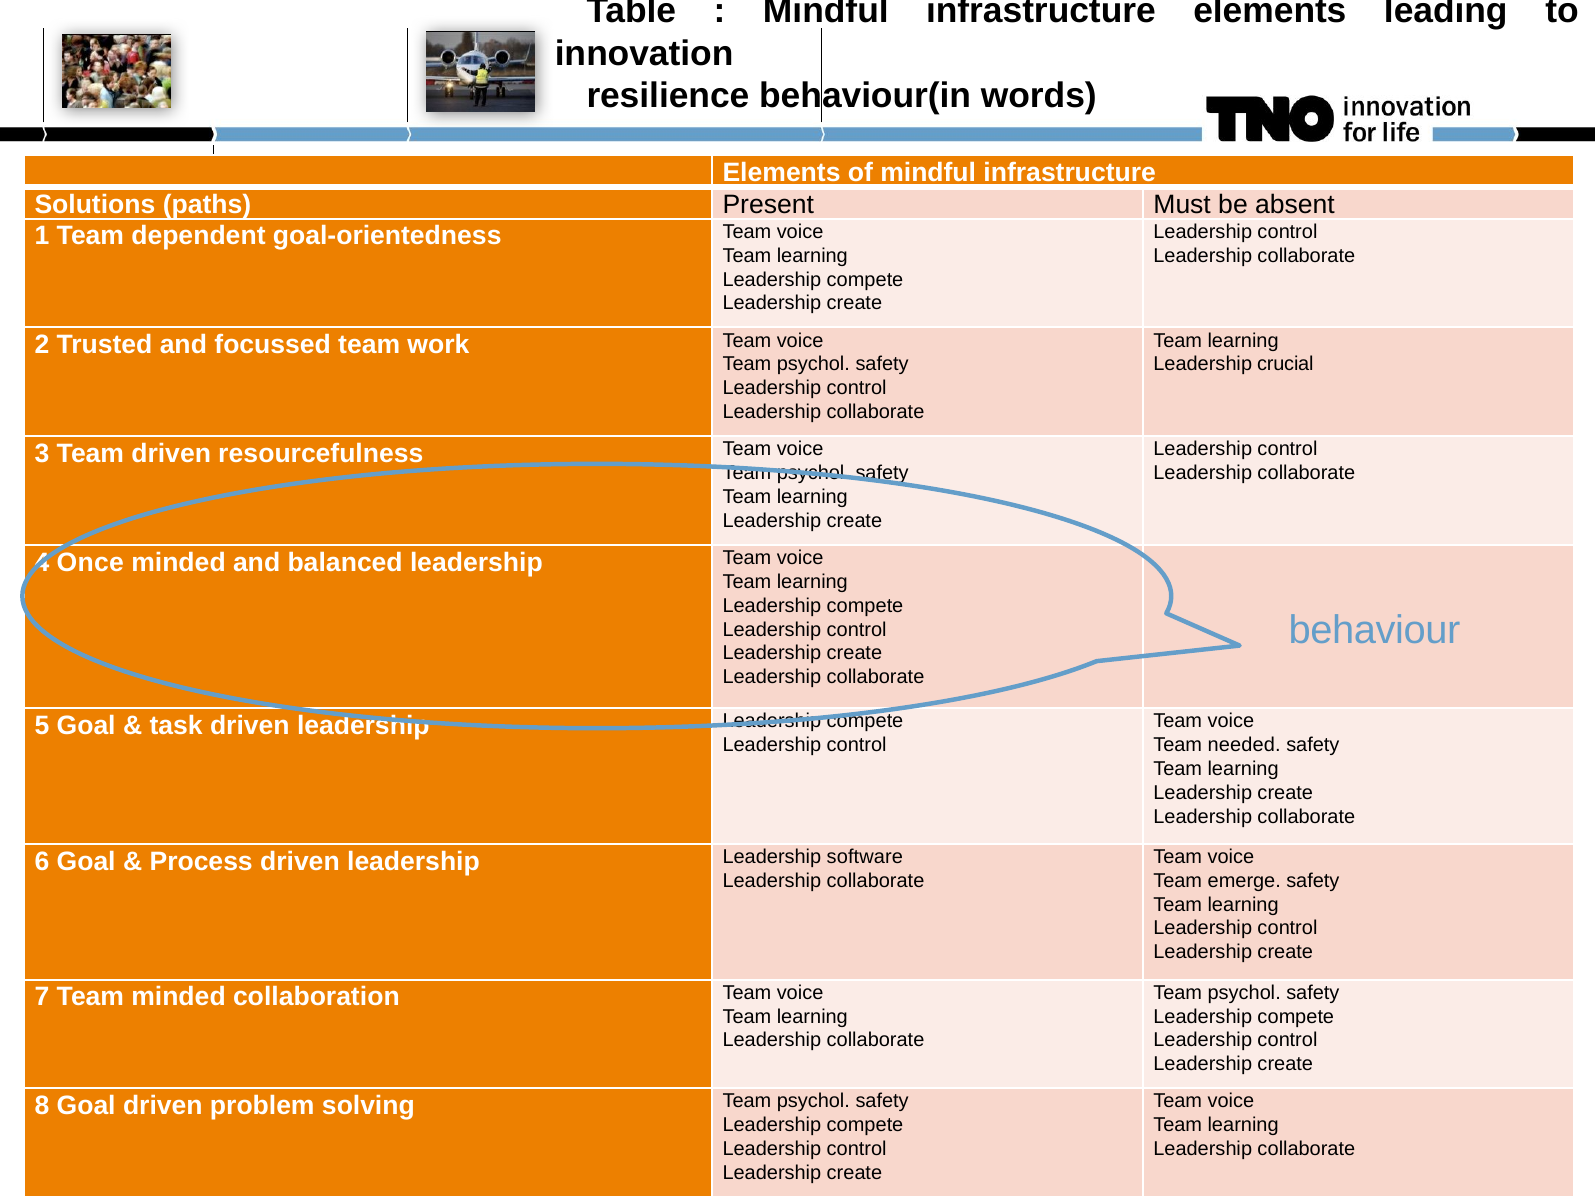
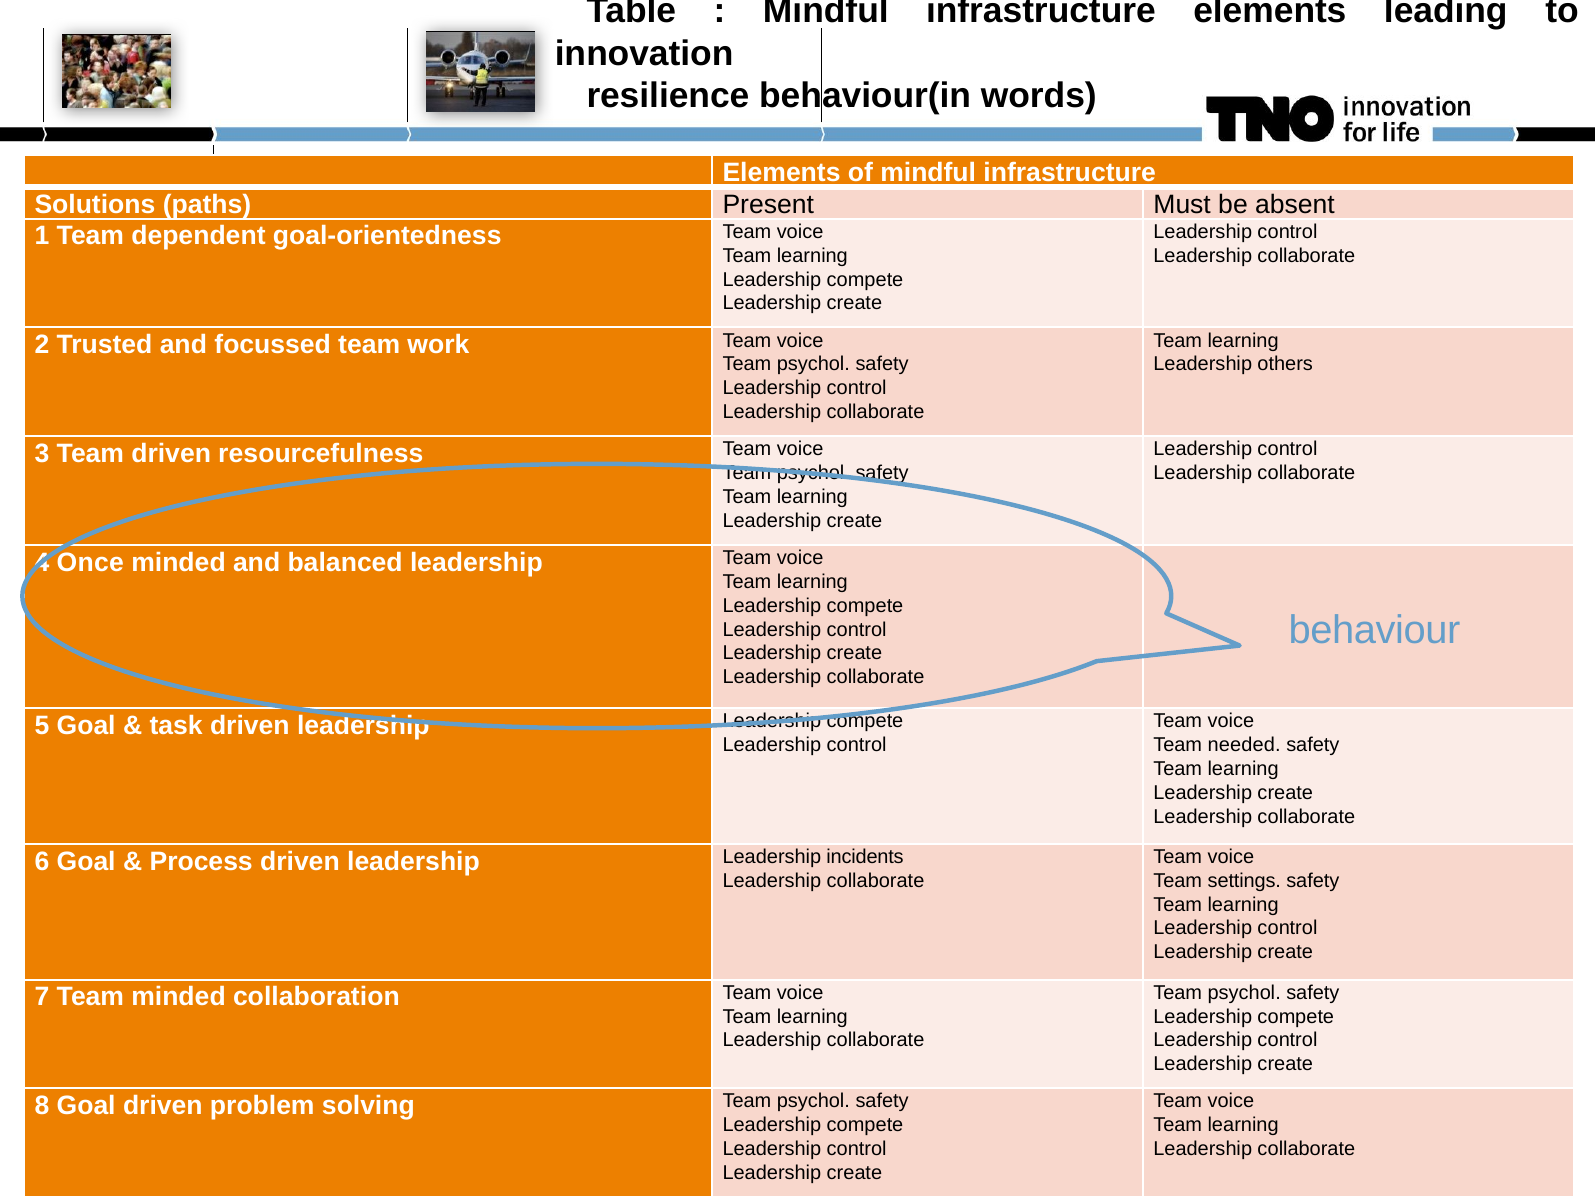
crucial: crucial -> others
software: software -> incidents
emerge: emerge -> settings
